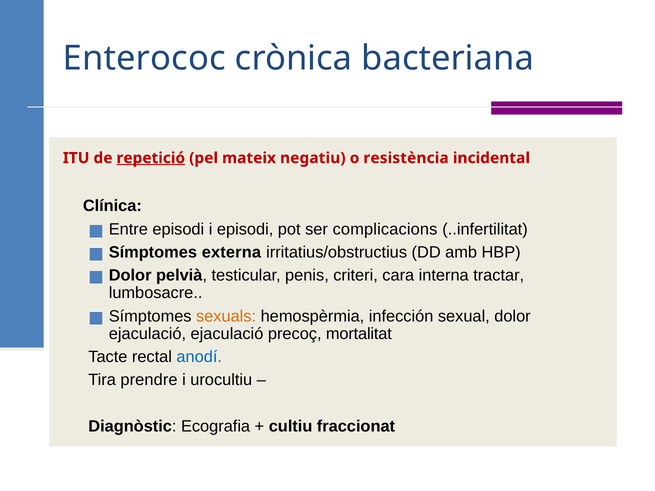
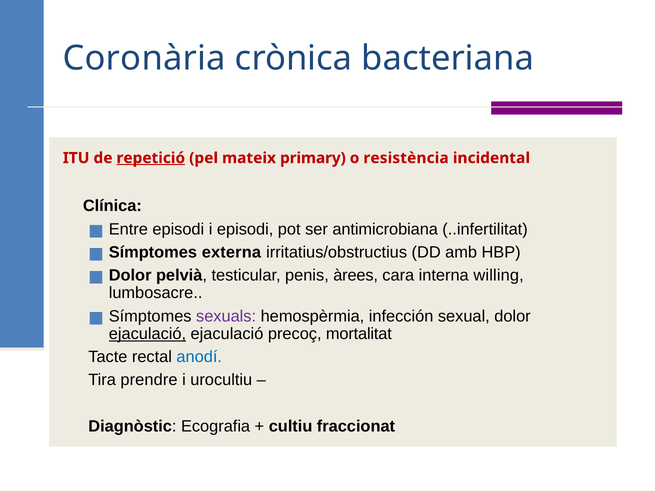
Enterococ: Enterococ -> Coronària
negatiu: negatiu -> primary
complicacions: complicacions -> antimicrobiana
criteri: criteri -> àrees
tractar: tractar -> willing
sexuals colour: orange -> purple
ejaculació at (147, 334) underline: none -> present
